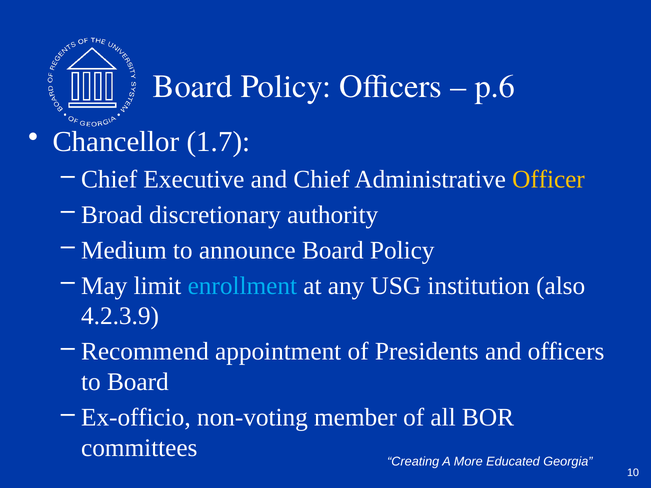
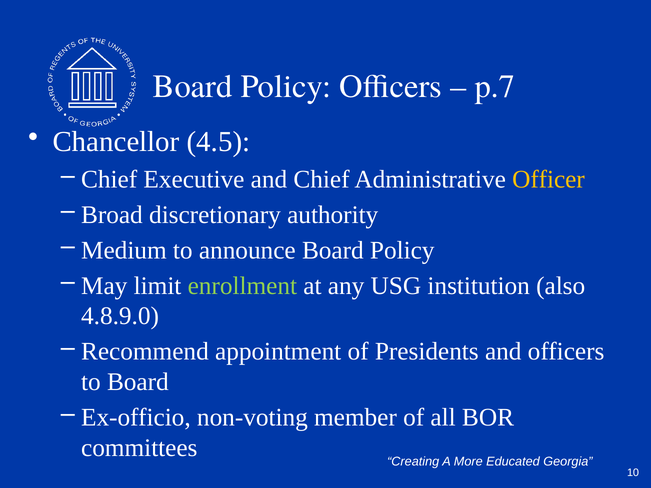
p.6: p.6 -> p.7
1.7: 1.7 -> 4.5
enrollment colour: light blue -> light green
4.2.3.9: 4.2.3.9 -> 4.8.9.0
